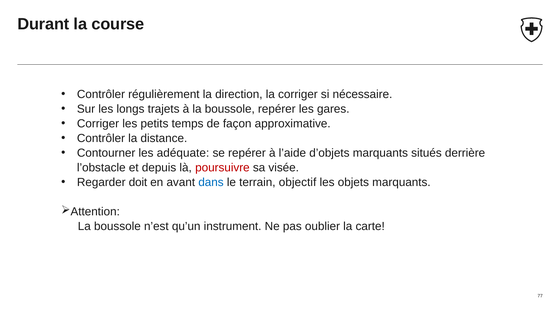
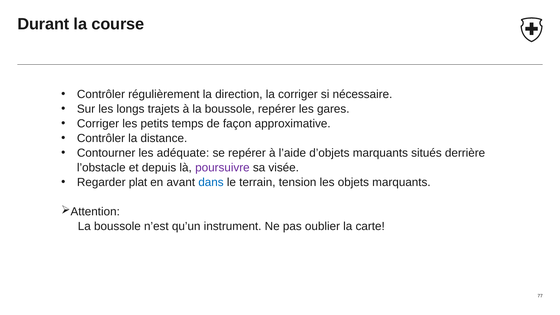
poursuivre colour: red -> purple
doit: doit -> plat
objectif: objectif -> tension
